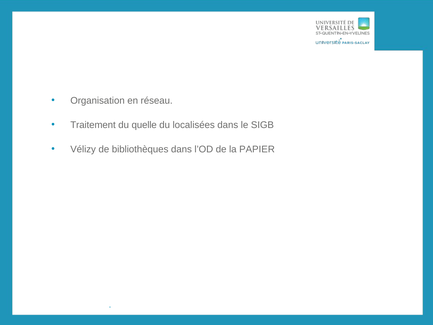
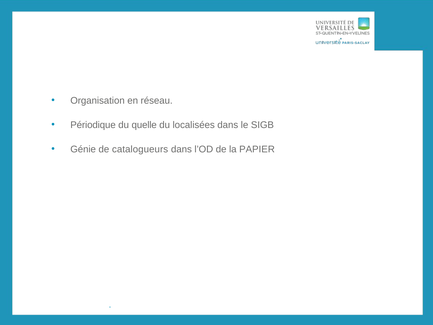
Traitement: Traitement -> Périodique
Vélizy: Vélizy -> Génie
bibliothèques: bibliothèques -> catalogueurs
